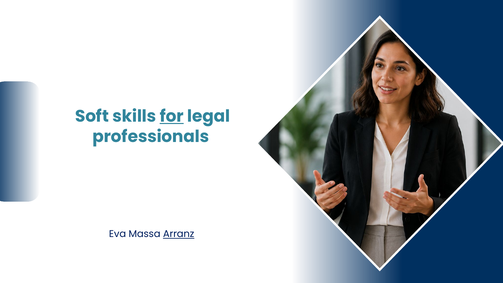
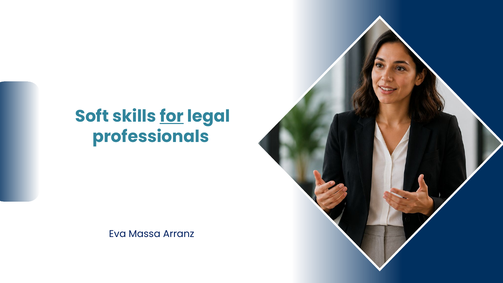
Arranz underline: present -> none
